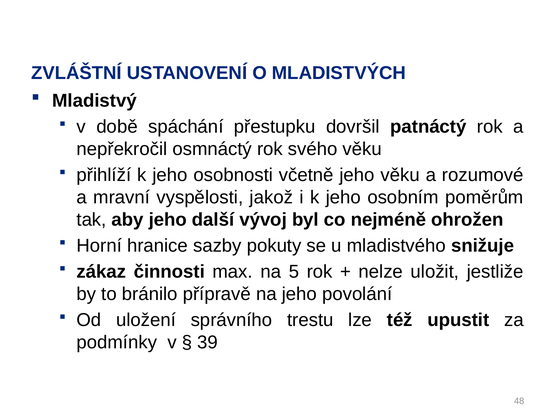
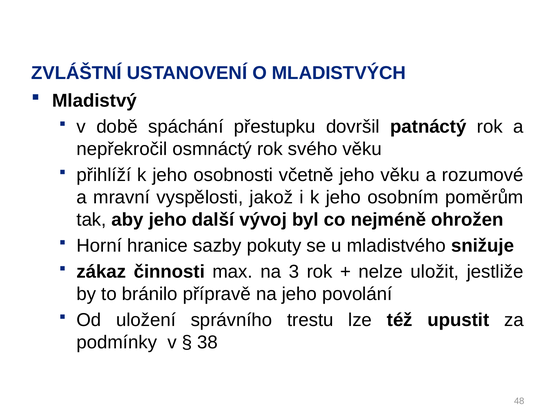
5: 5 -> 3
39: 39 -> 38
